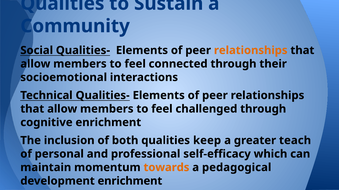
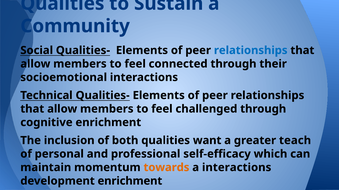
relationships at (251, 50) colour: orange -> blue
keep: keep -> want
a pedagogical: pedagogical -> interactions
